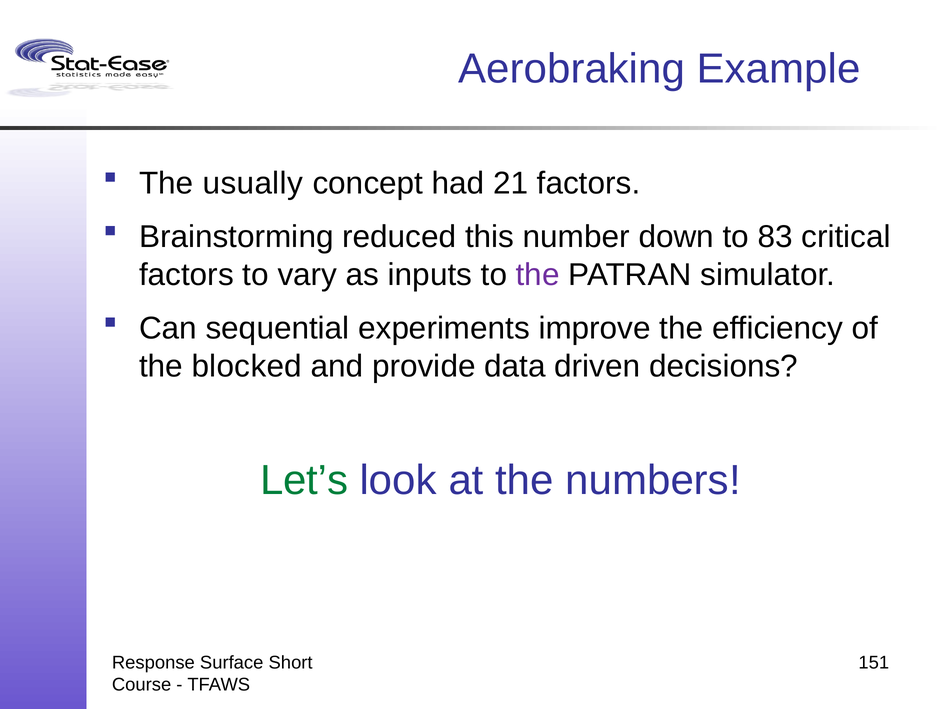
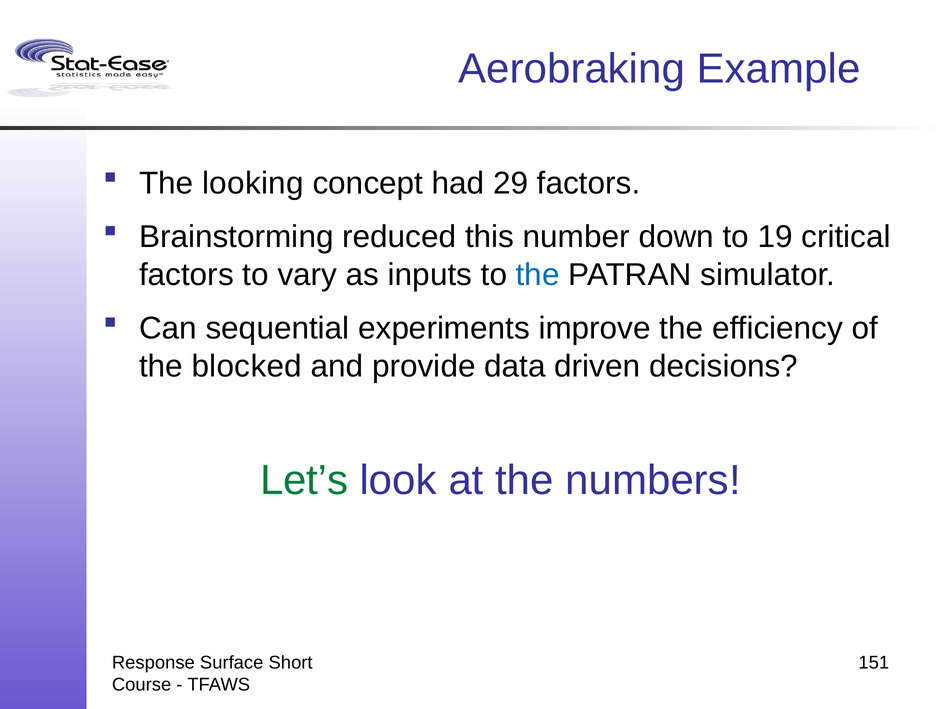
usually: usually -> looking
21: 21 -> 29
83: 83 -> 19
the at (538, 275) colour: purple -> blue
